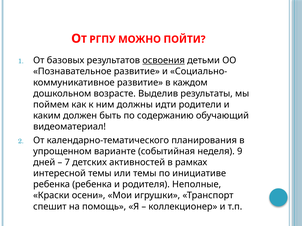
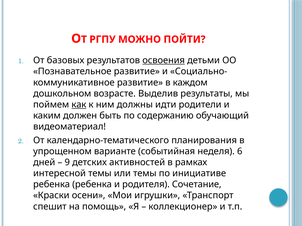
как underline: none -> present
9: 9 -> 6
7: 7 -> 9
Неполные: Неполные -> Сочетание
